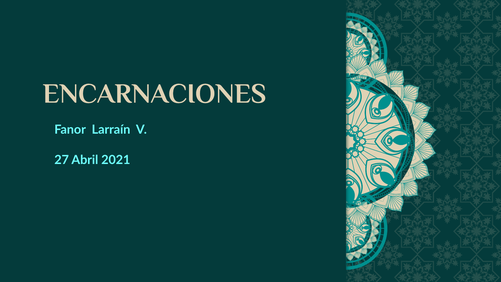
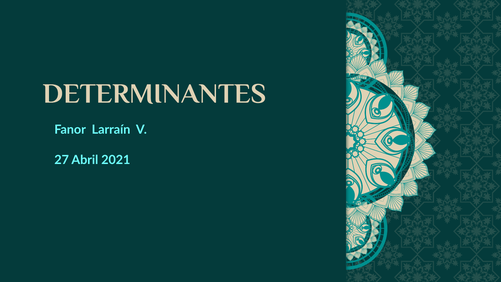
ENCARNACIONES: ENCARNACIONES -> DETERMINANTES
